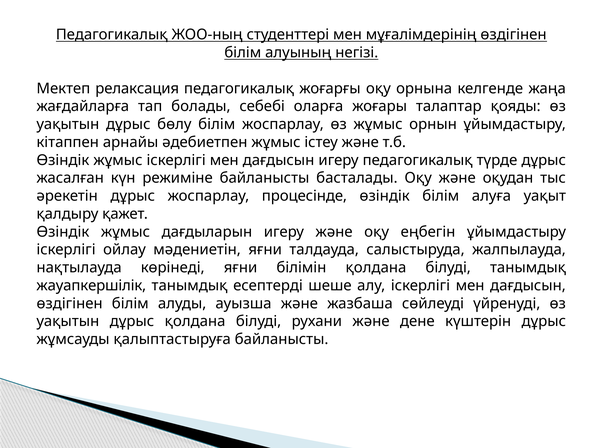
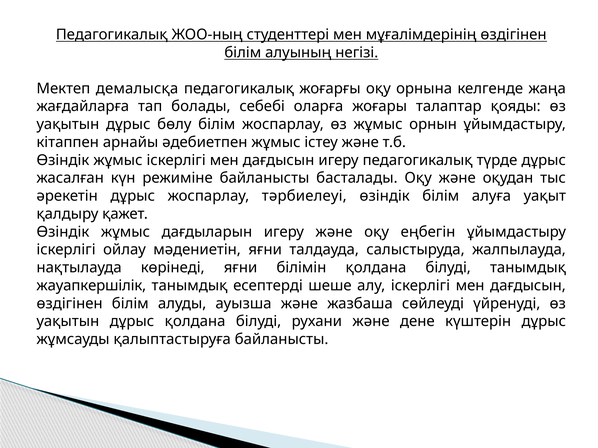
релаксация: релаксация -> демалысқа
процесінде: процесінде -> тәрбиелеуі
